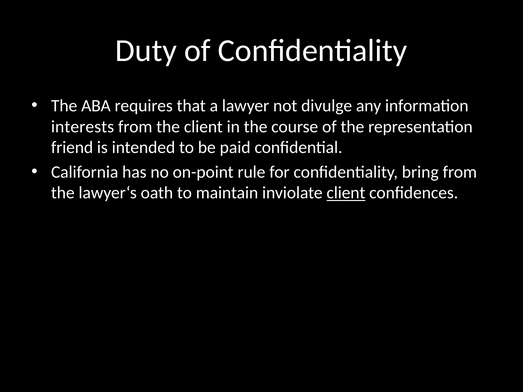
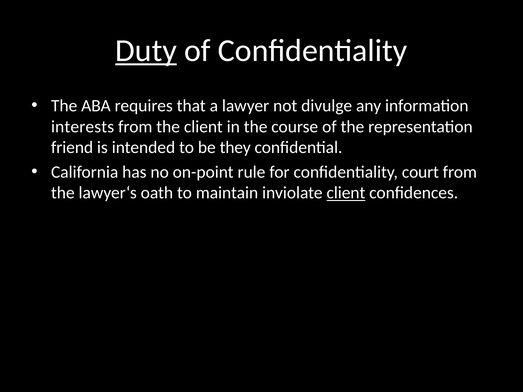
Duty underline: none -> present
paid: paid -> they
bring: bring -> court
